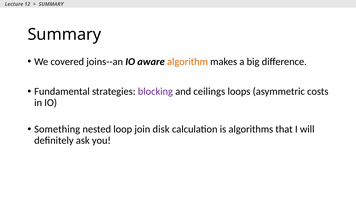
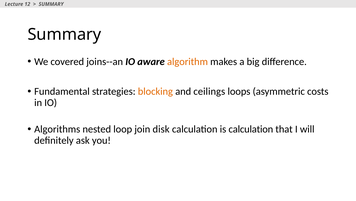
blocking colour: purple -> orange
Something: Something -> Algorithms
is algorithms: algorithms -> calculation
